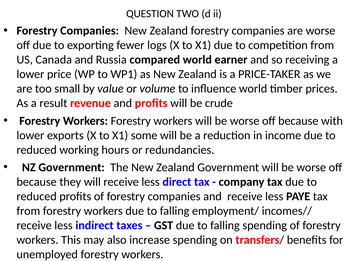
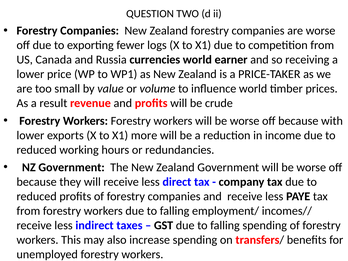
compared: compared -> currencies
some: some -> more
